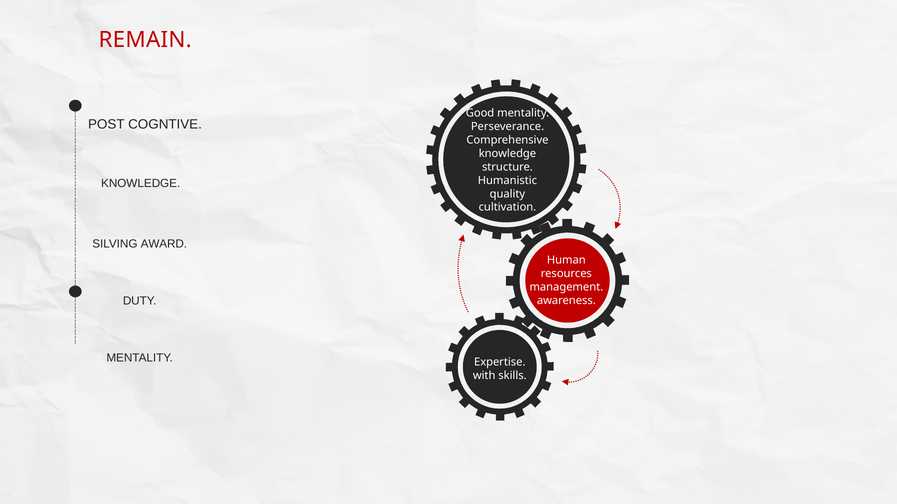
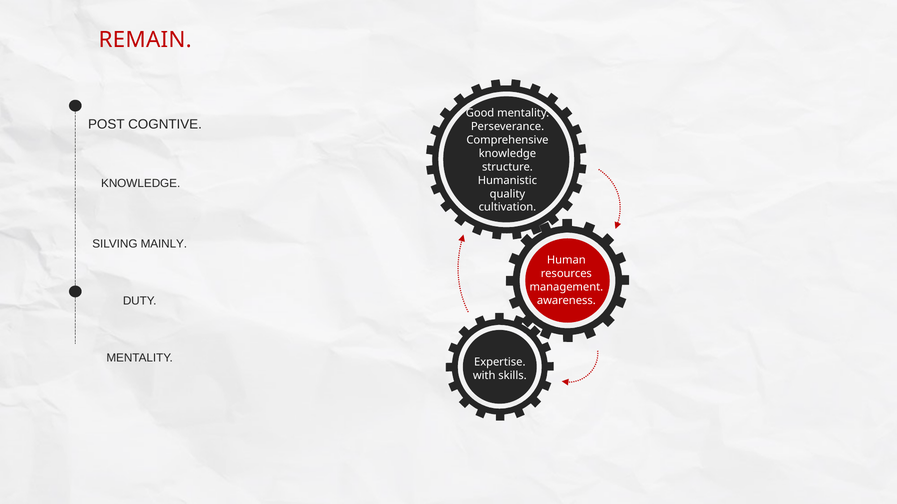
AWARD: AWARD -> MAINLY
